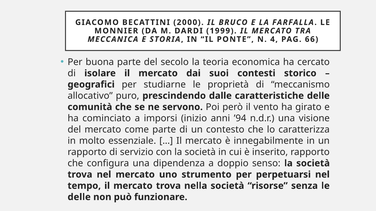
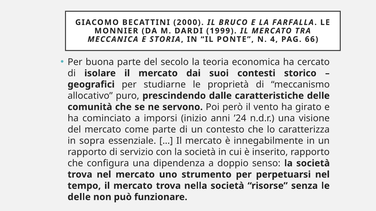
’94: ’94 -> ’24
molto: molto -> sopra
